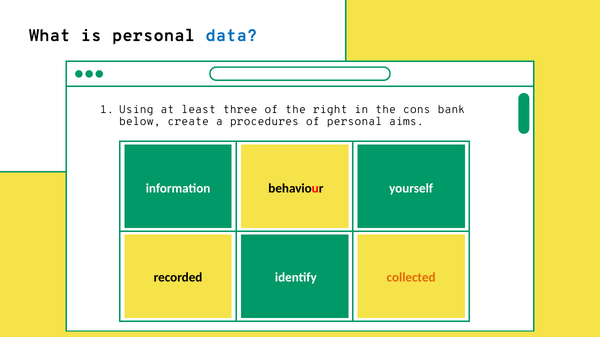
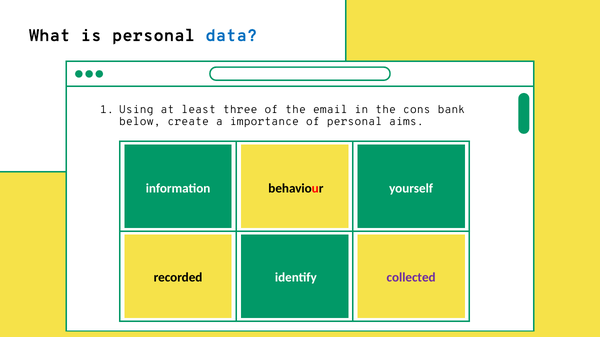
right: right -> email
procedures: procedures -> importance
collected colour: orange -> purple
